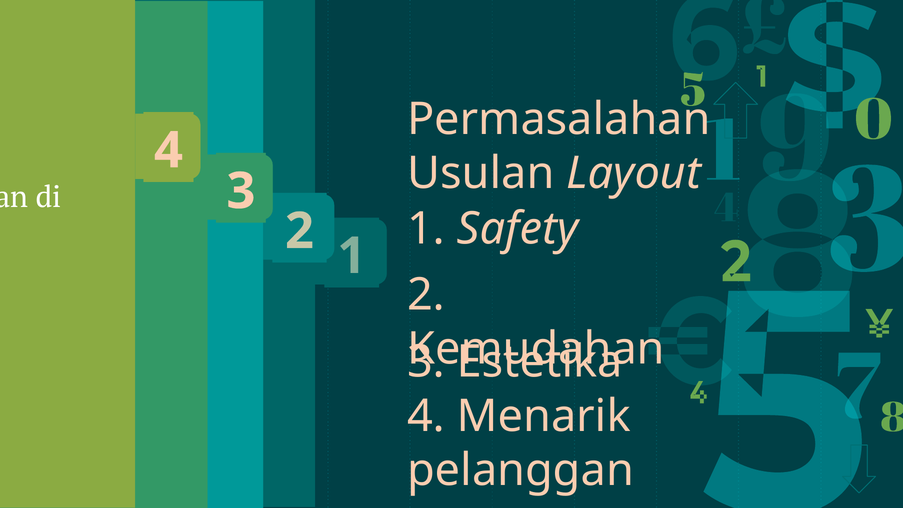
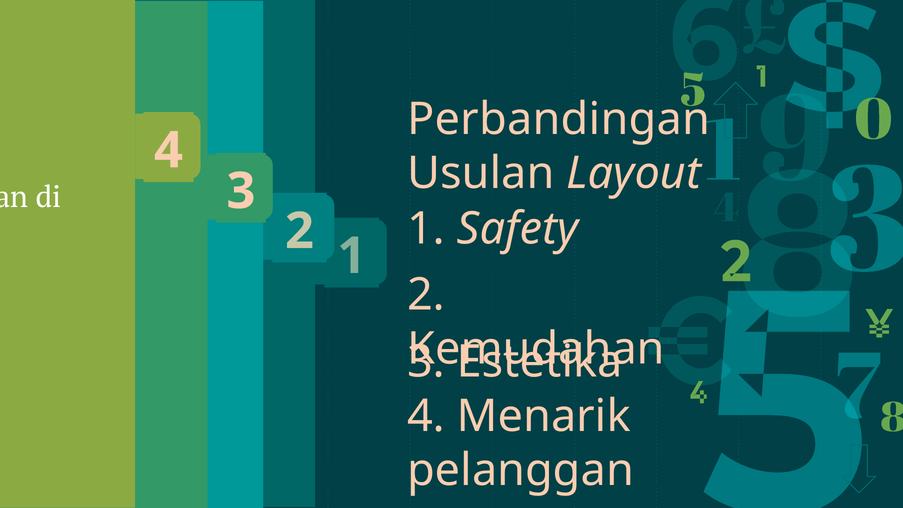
Permasalahan: Permasalahan -> Perbandingan
